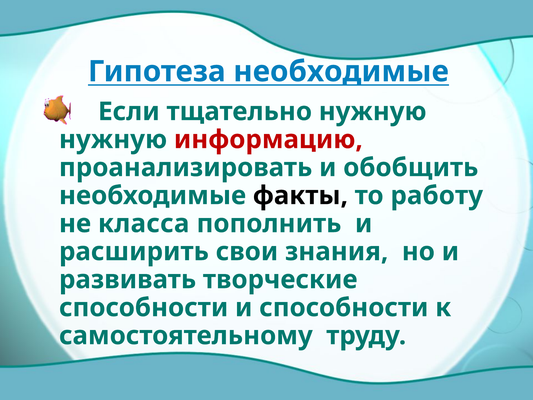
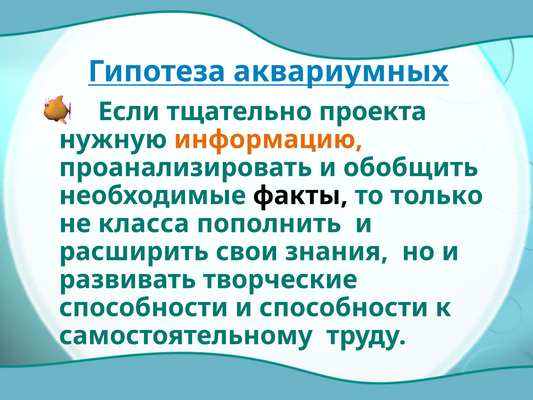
Гипотеза необходимые: необходимые -> аквариумных
тщательно нужную: нужную -> проекта
информацию colour: red -> orange
работу: работу -> только
